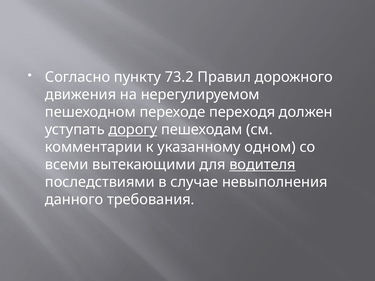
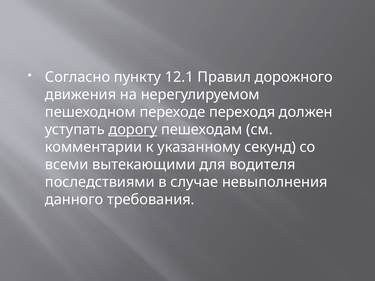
73.2: 73.2 -> 12.1
одном: одном -> секунд
водителя underline: present -> none
